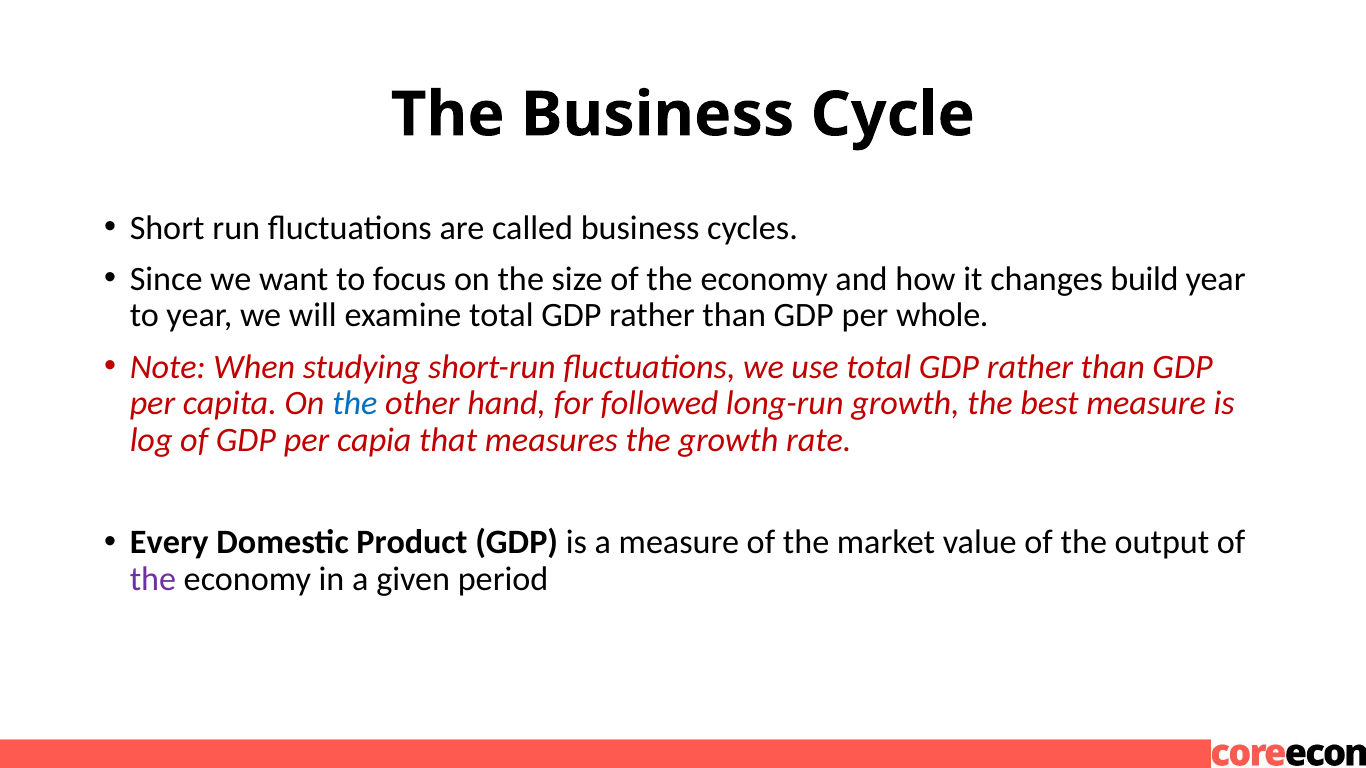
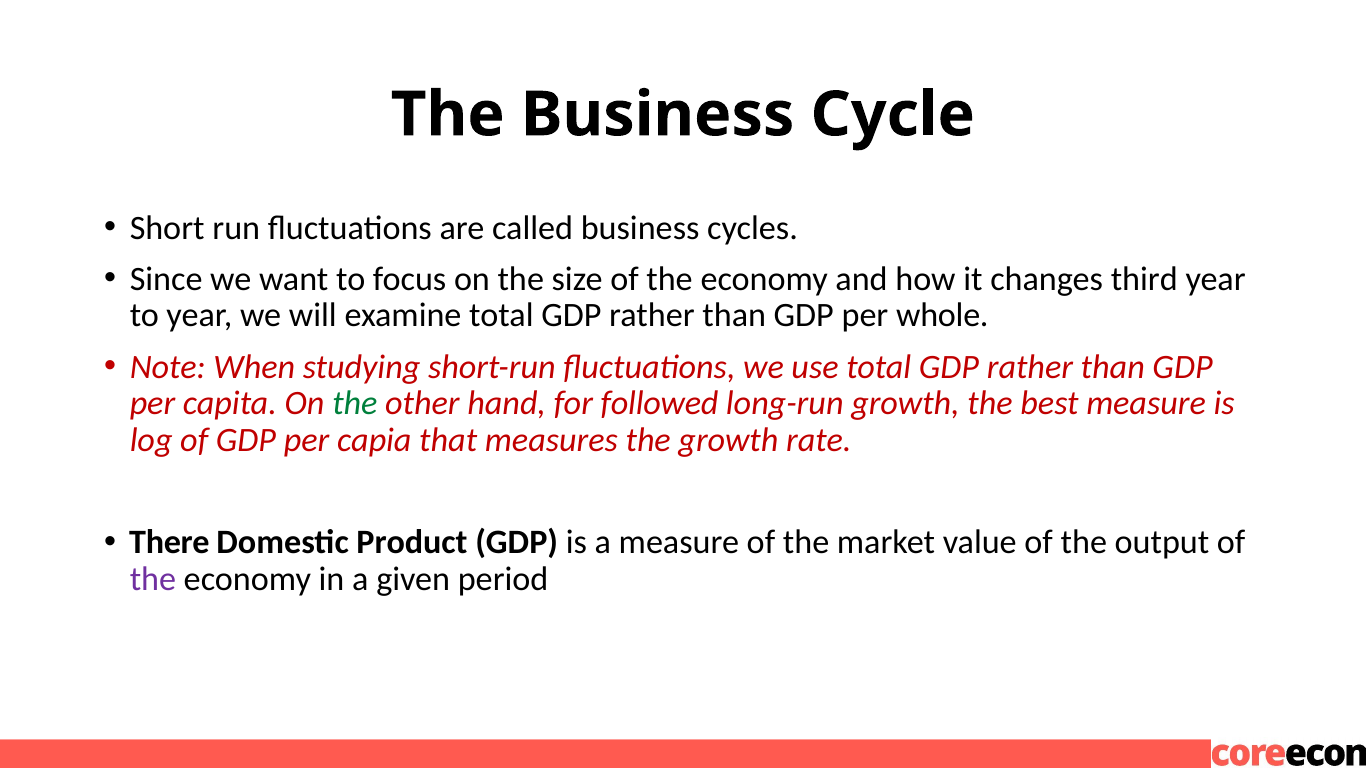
build: build -> third
the at (355, 404) colour: blue -> green
Every: Every -> There
